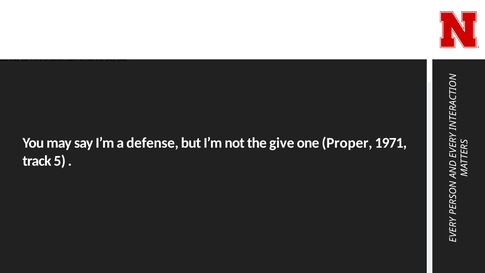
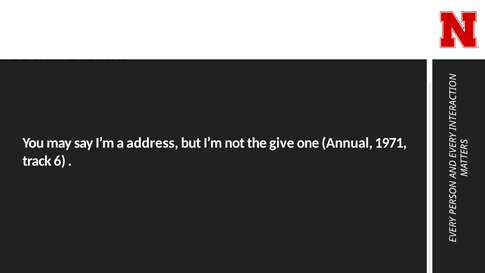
defense: defense -> address
Proper: Proper -> Annual
5: 5 -> 6
